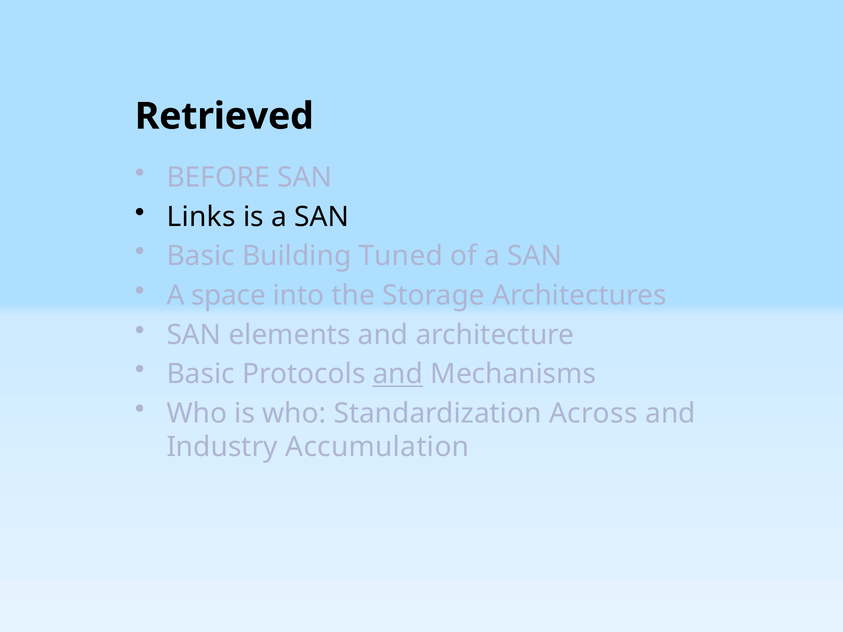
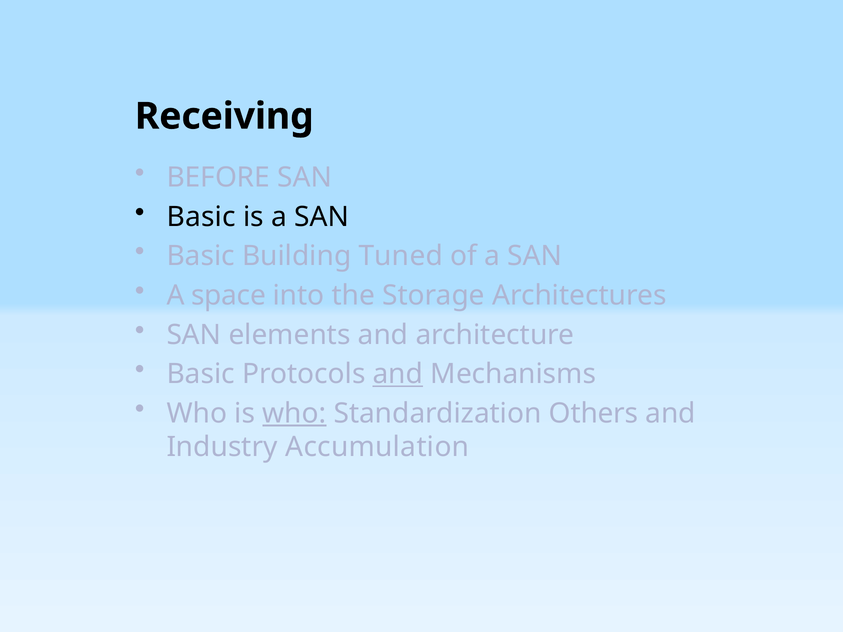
Retrieved: Retrieved -> Receiving
Links at (201, 217): Links -> Basic
who at (294, 414) underline: none -> present
Across: Across -> Others
